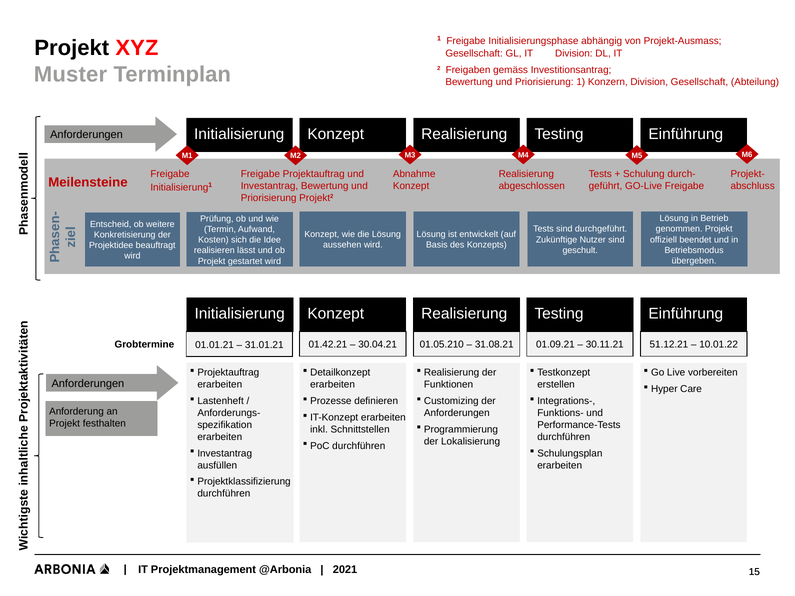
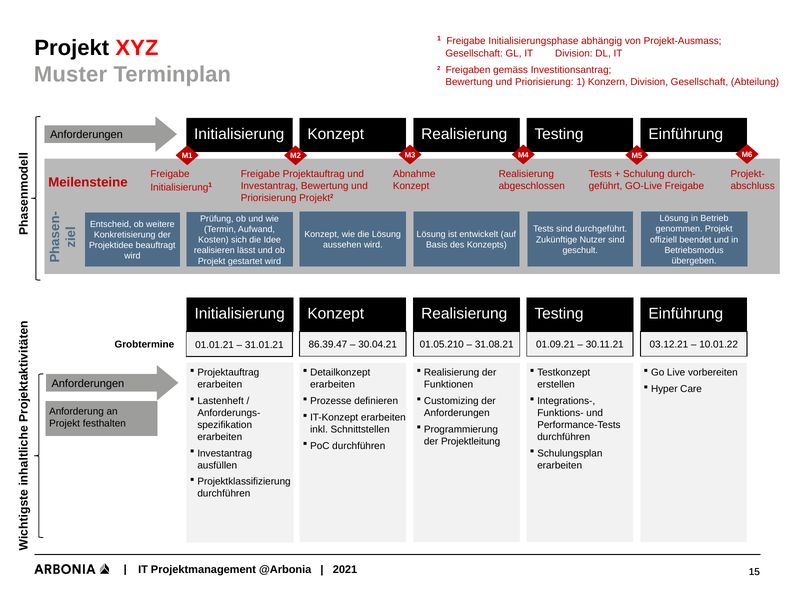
01.42.21: 01.42.21 -> 86.39.47
51.12.21: 51.12.21 -> 03.12.21
Lokalisierung: Lokalisierung -> Projektleitung
